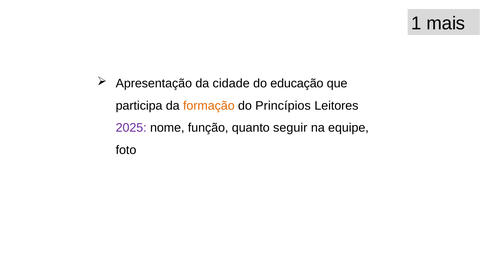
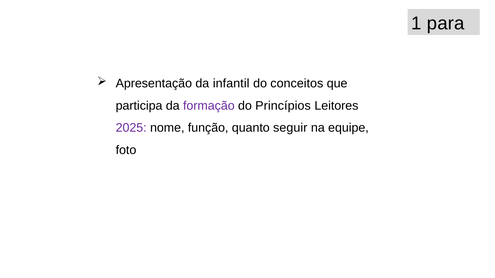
mais: mais -> para
cidade: cidade -> infantil
educação: educação -> conceitos
formação colour: orange -> purple
